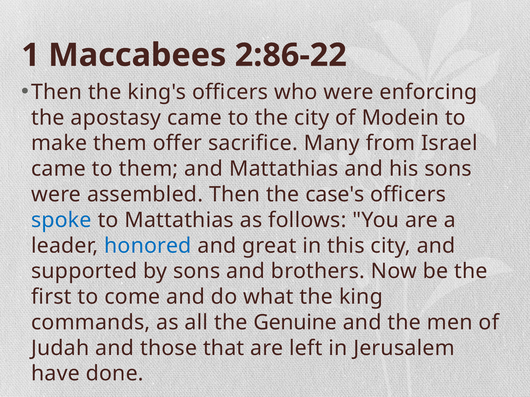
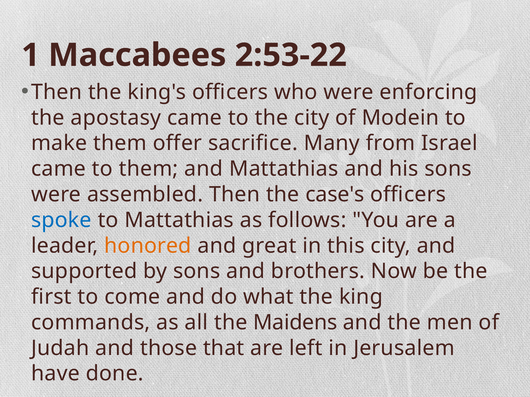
2:86-22: 2:86-22 -> 2:53-22
honored colour: blue -> orange
Genuine: Genuine -> Maidens
